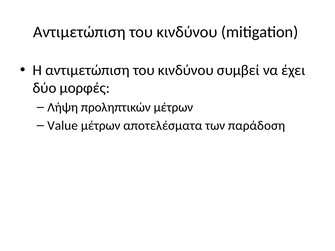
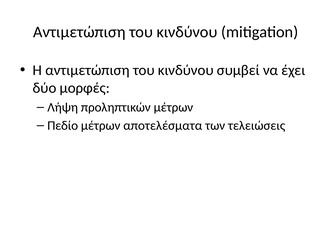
Value: Value -> Πεδίο
παράδοση: παράδοση -> τελειώσεις
